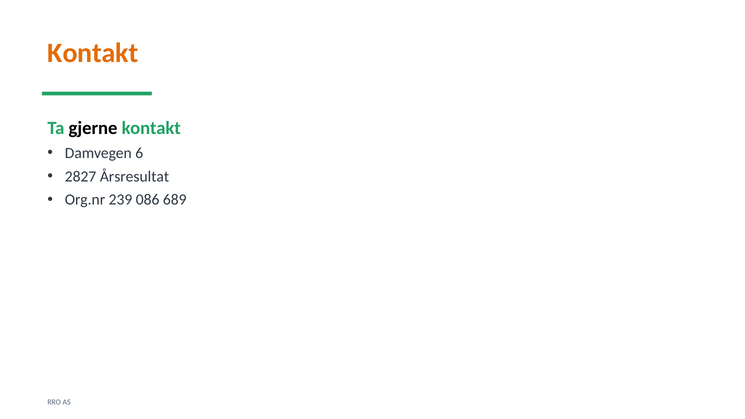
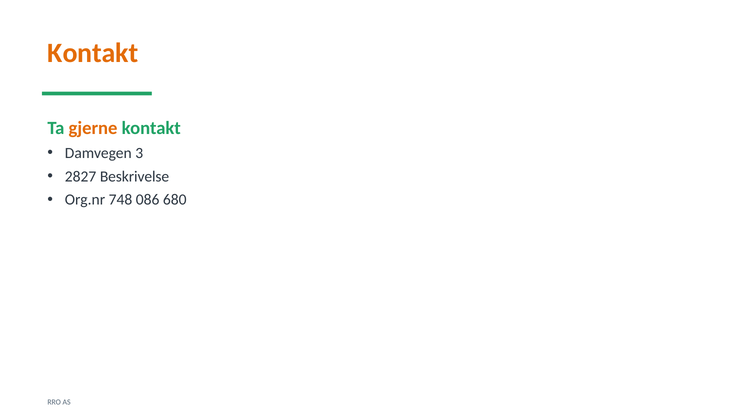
gjerne colour: black -> orange
6: 6 -> 3
Årsresultat: Årsresultat -> Beskrivelse
239: 239 -> 748
689: 689 -> 680
